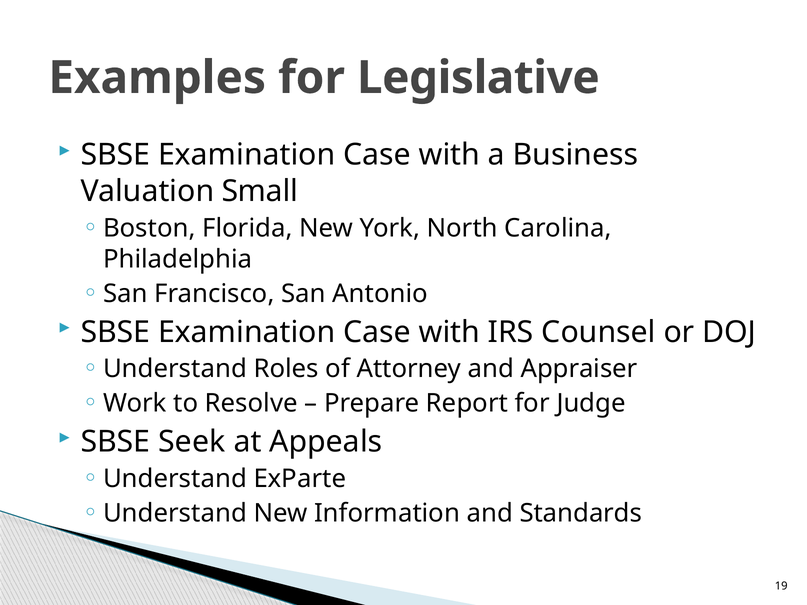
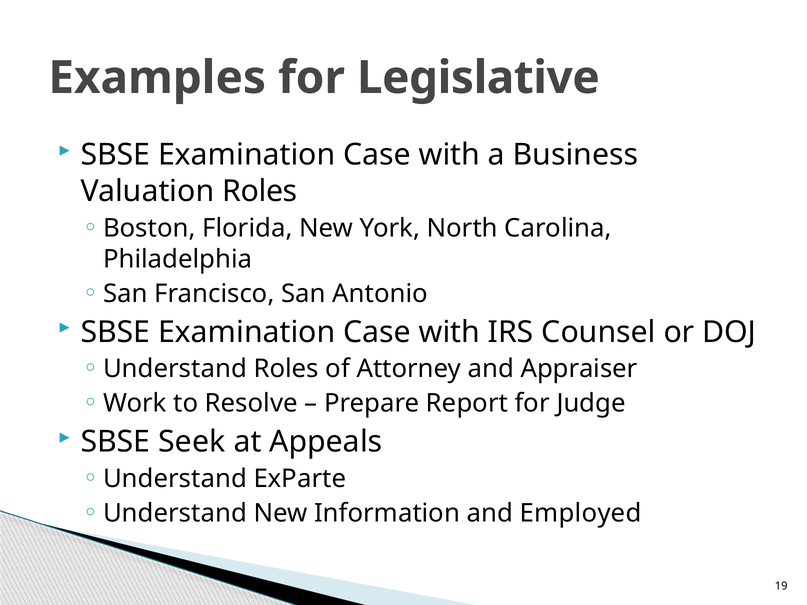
Valuation Small: Small -> Roles
Standards: Standards -> Employed
